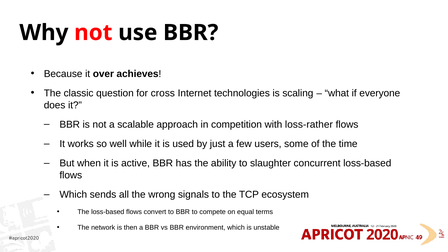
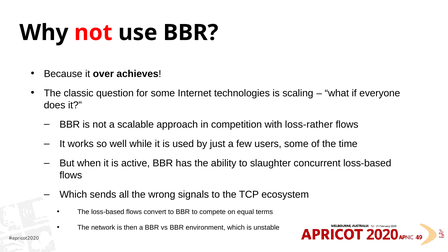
for cross: cross -> some
